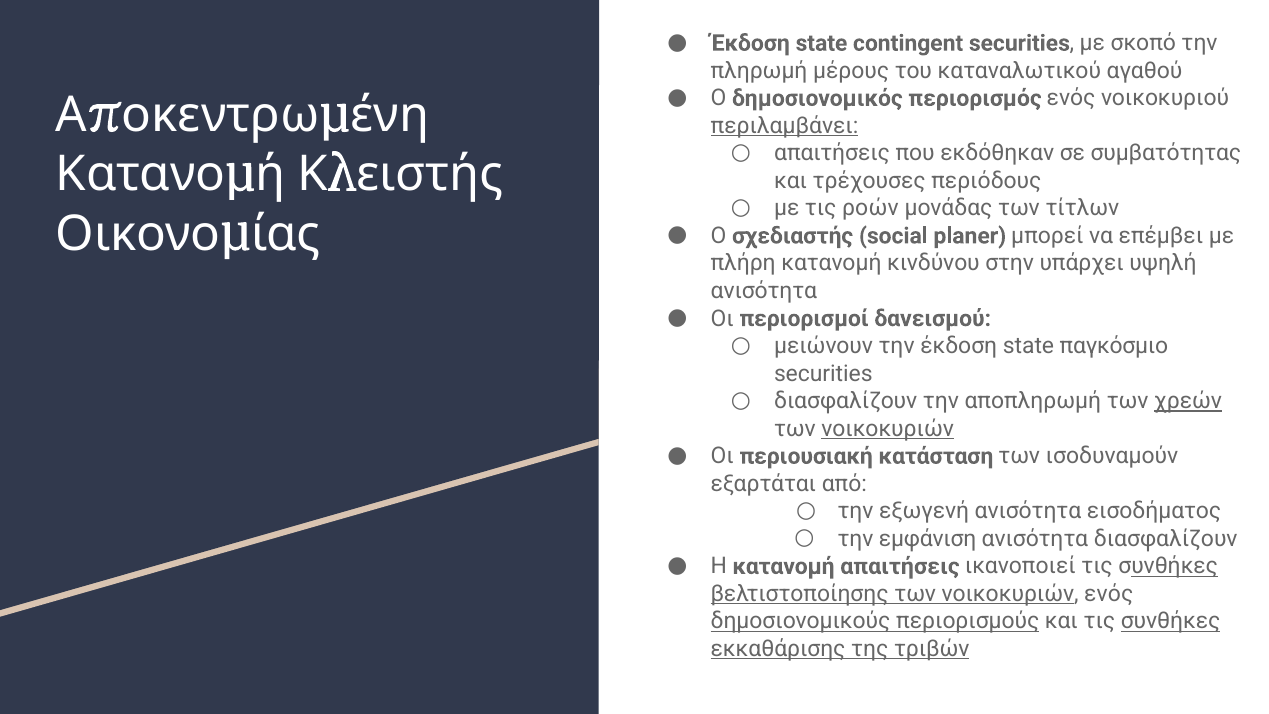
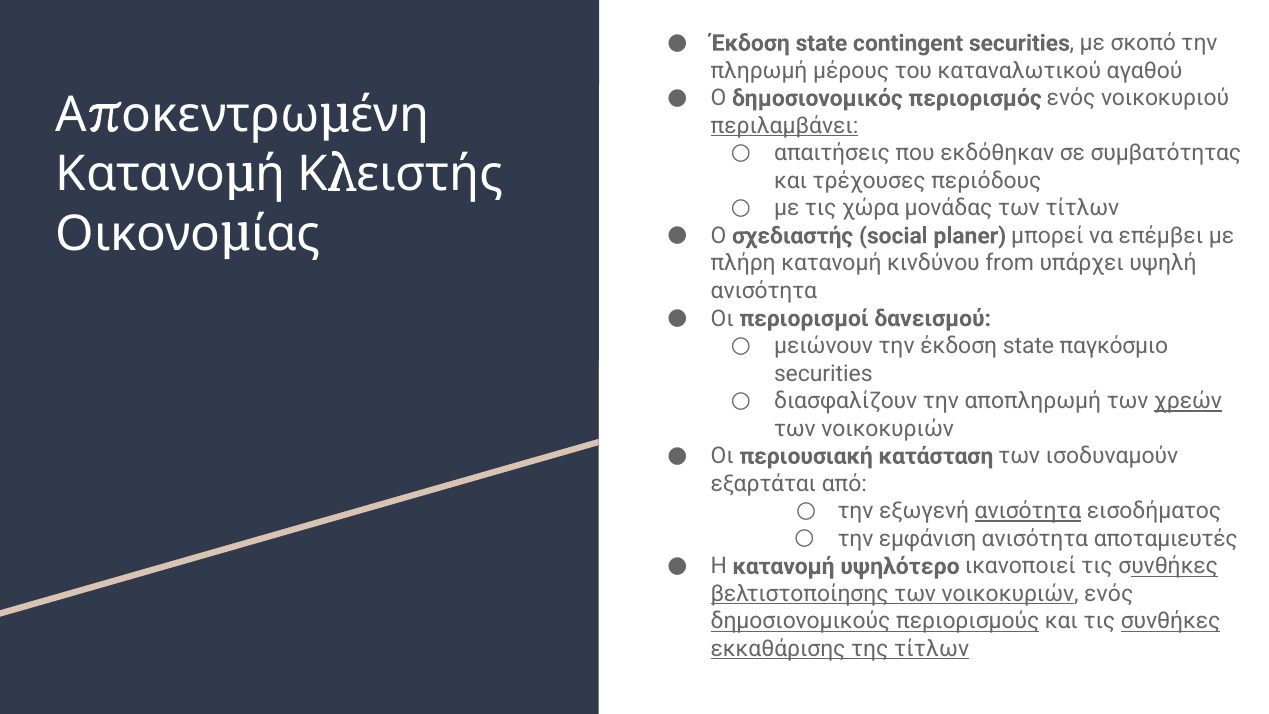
ροών: ροών -> χώρα
στην: στην -> from
νοικοκυριών at (888, 429) underline: present -> none
ανισότητα at (1028, 511) underline: none -> present
ανισότητα διασφαλίζουν: διασφαλίζουν -> αποταμιευτές
κατανομή απαιτήσεις: απαιτήσεις -> υψηλότερο
της τριβών: τριβών -> τίτλων
